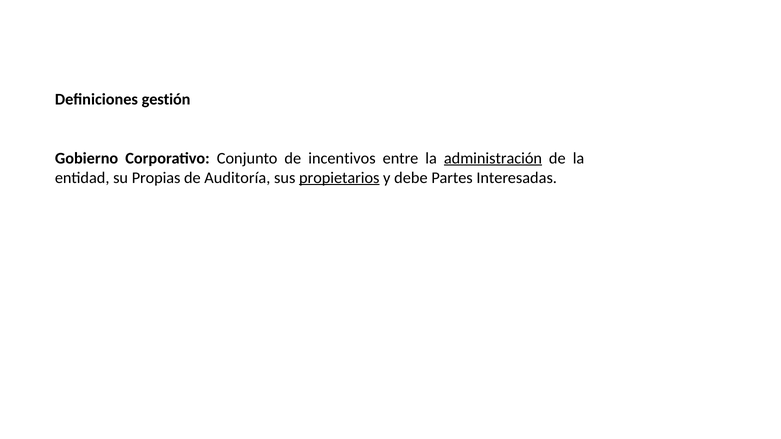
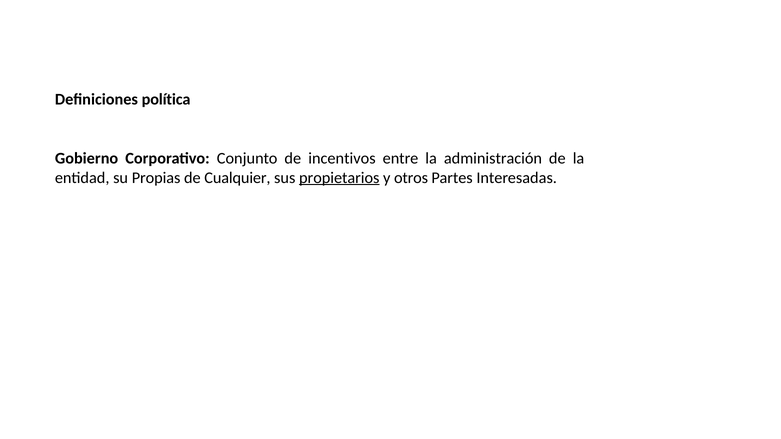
gestión: gestión -> política
administración underline: present -> none
Auditoría: Auditoría -> Cualquier
debe: debe -> otros
